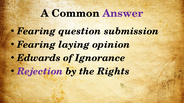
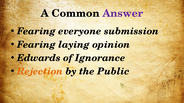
question: question -> everyone
Rejection colour: purple -> orange
Rights: Rights -> Public
